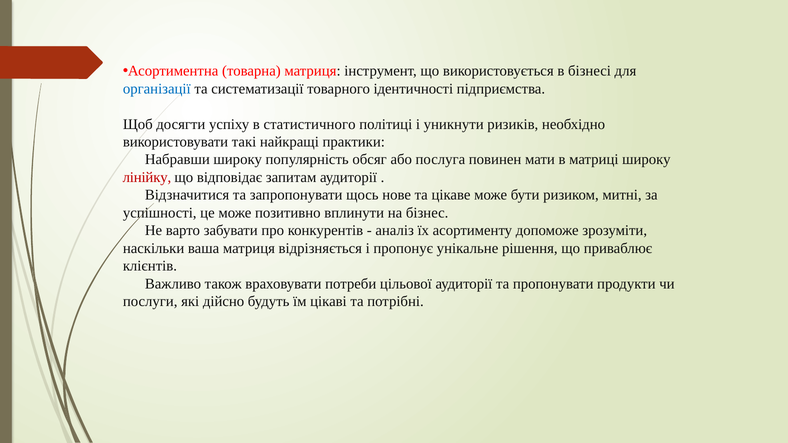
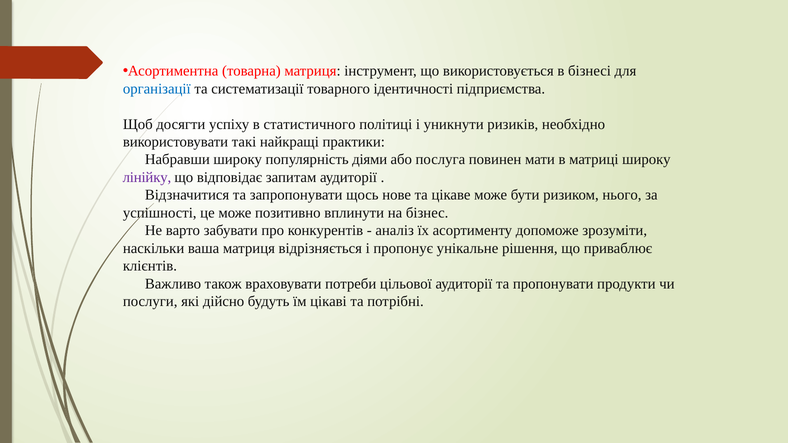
обсяг: обсяг -> діями
лінійку colour: red -> purple
митні: митні -> нього
